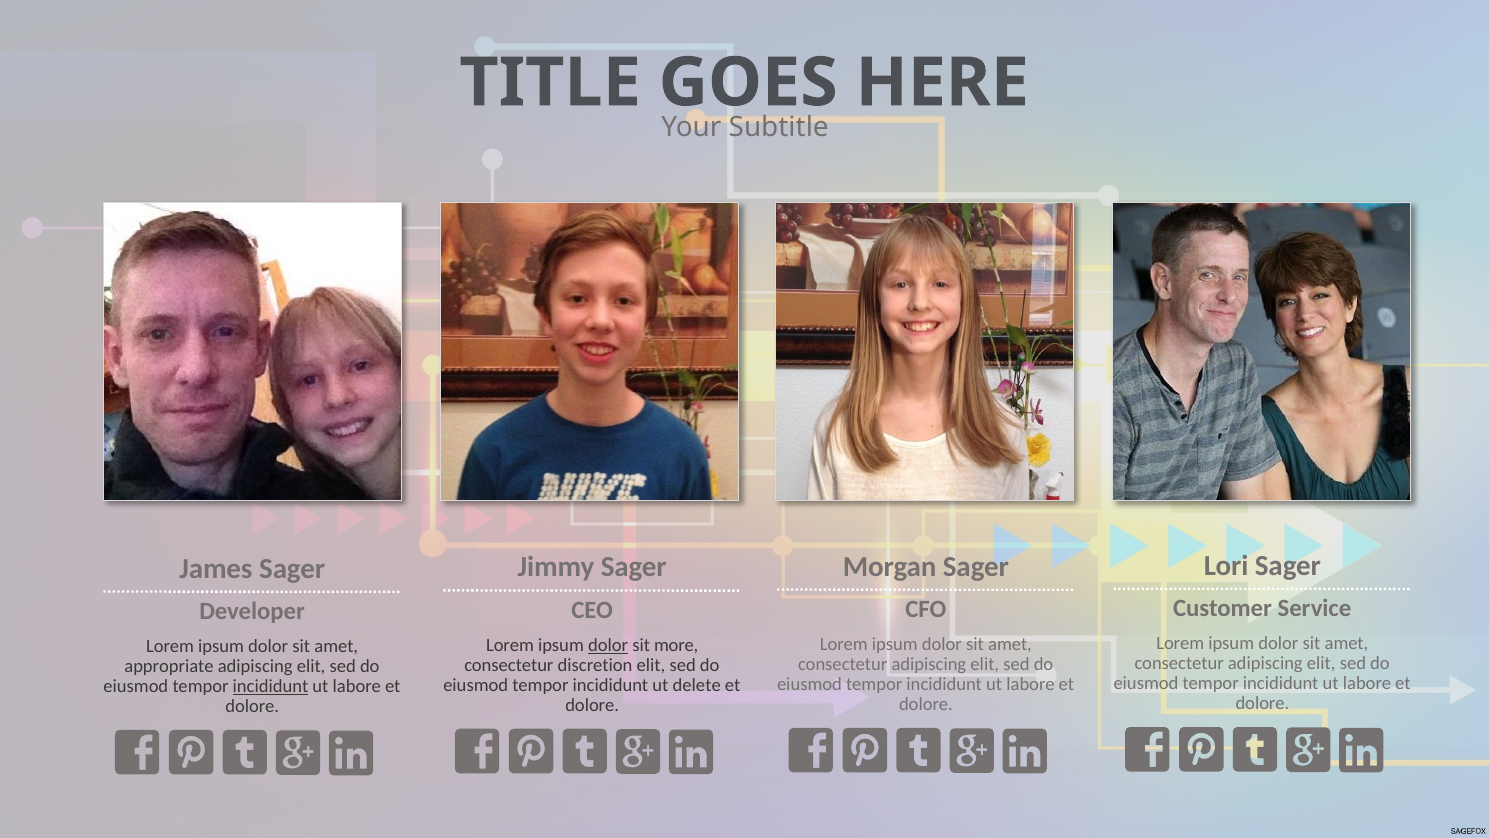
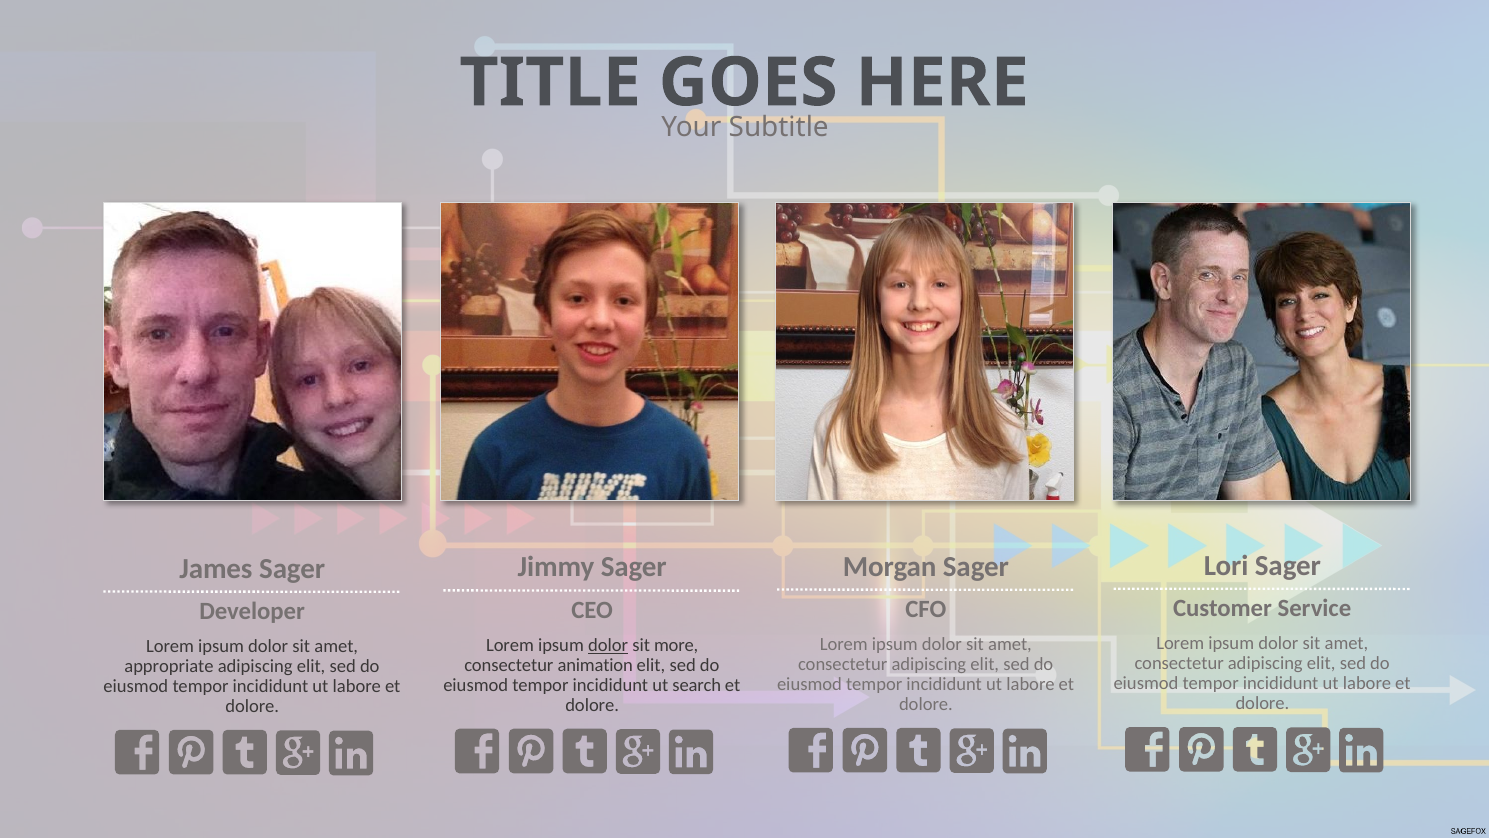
discretion: discretion -> animation
delete: delete -> search
incididunt at (270, 686) underline: present -> none
